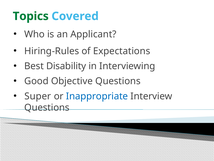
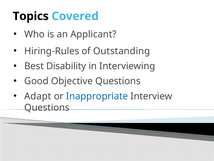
Topics colour: green -> black
Expectations: Expectations -> Outstanding
Super: Super -> Adapt
